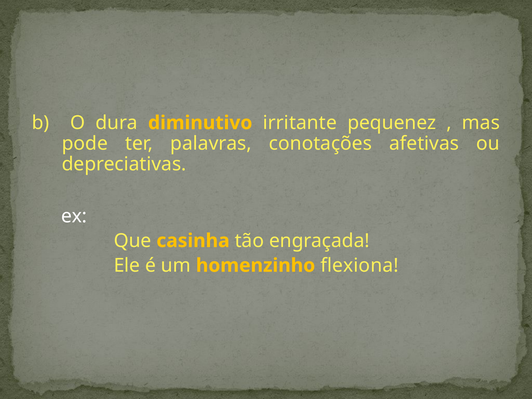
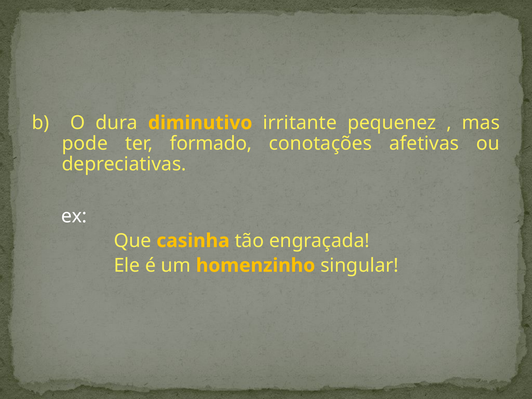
palavras: palavras -> formado
flexiona: flexiona -> singular
